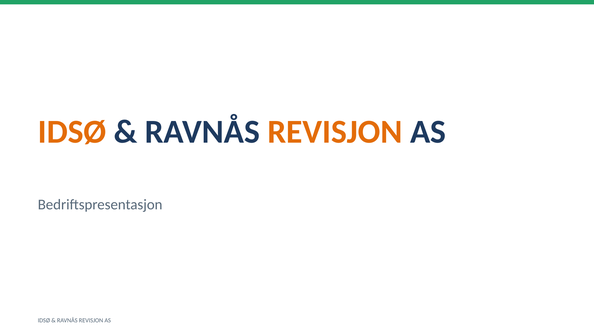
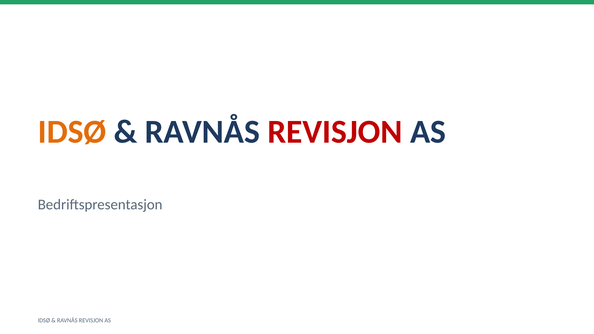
REVISJON at (335, 132) colour: orange -> red
